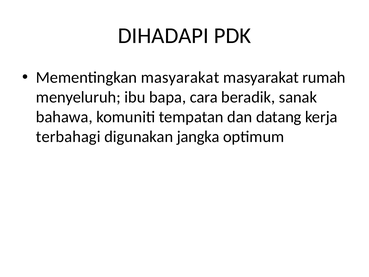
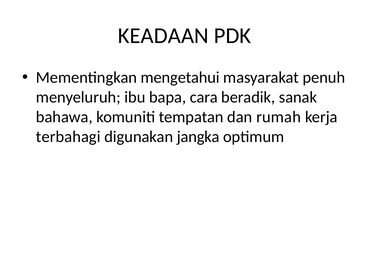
DIHADAPI: DIHADAPI -> KEADAAN
Mementingkan masyarakat: masyarakat -> mengetahui
rumah: rumah -> penuh
datang: datang -> rumah
